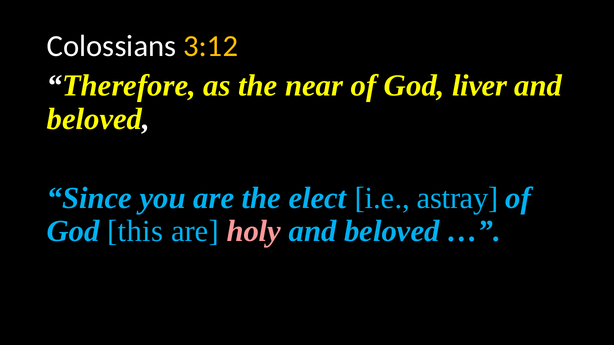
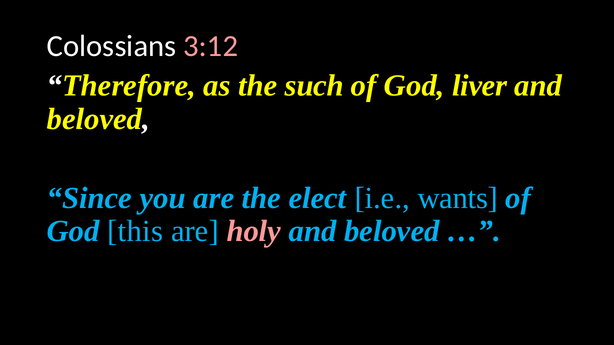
3:12 colour: yellow -> pink
near: near -> such
astray: astray -> wants
